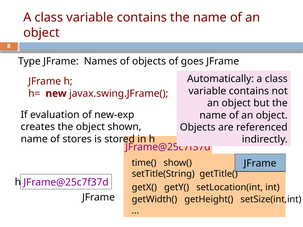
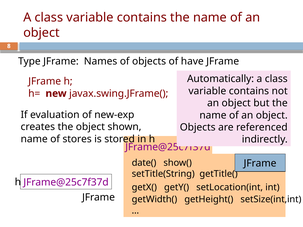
goes: goes -> have
time(: time( -> date(
